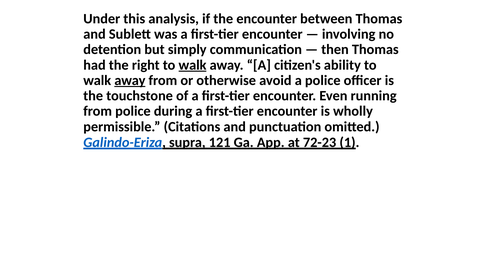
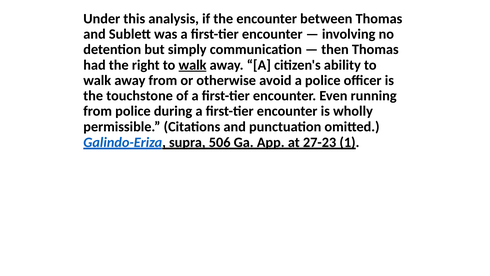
away at (130, 80) underline: present -> none
121: 121 -> 506
72-23: 72-23 -> 27-23
